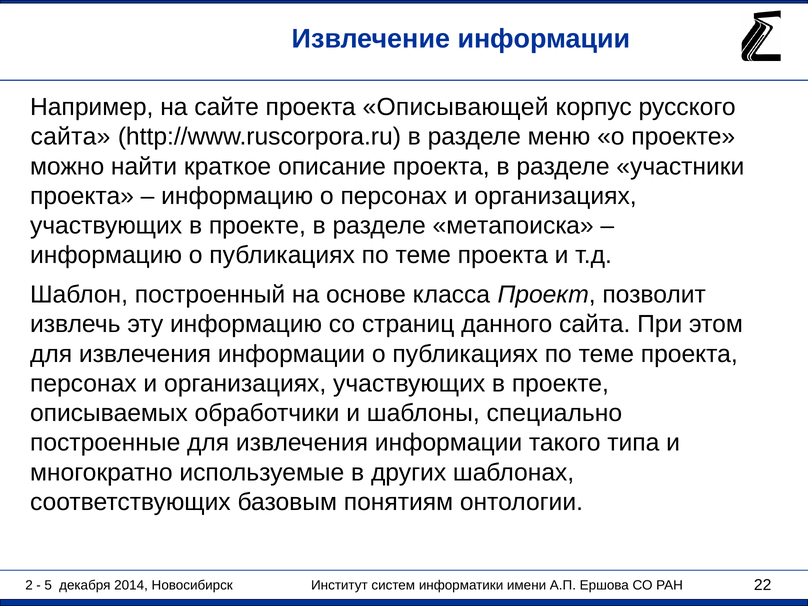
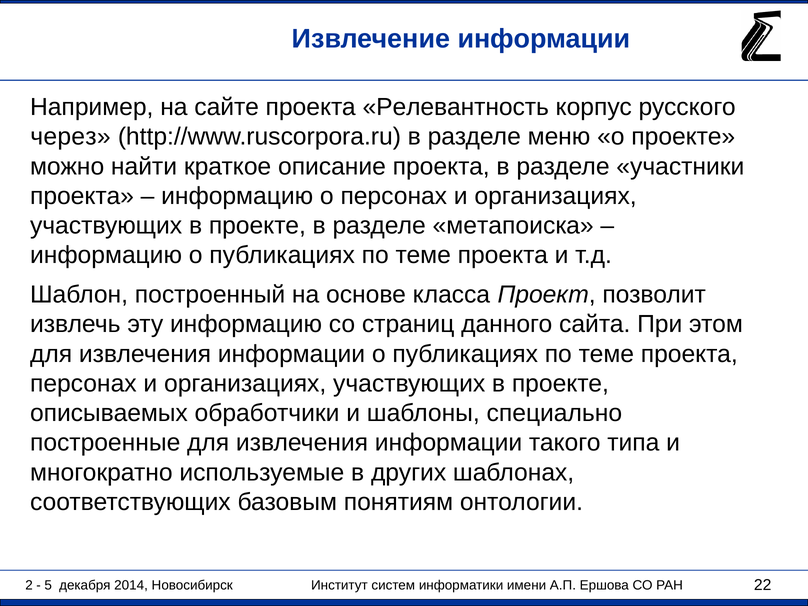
Описывающей: Описывающей -> Релевантность
сайта at (70, 137): сайта -> через
